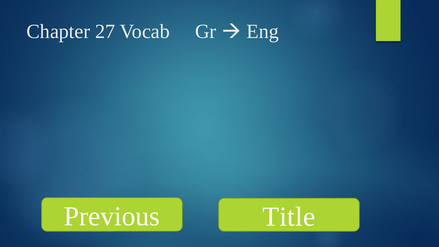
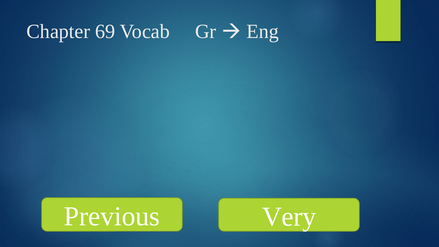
27: 27 -> 69
Title: Title -> Very
